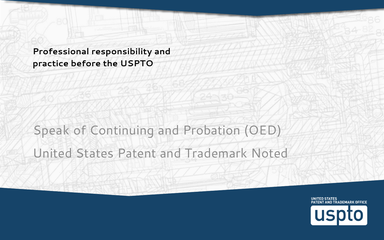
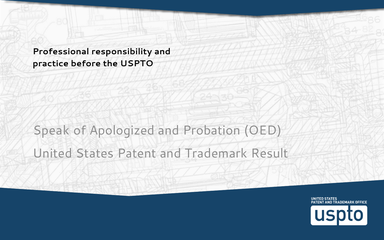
Continuing: Continuing -> Apologized
Noted: Noted -> Result
